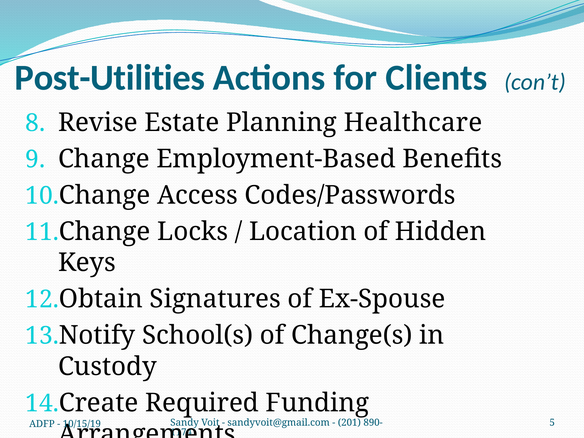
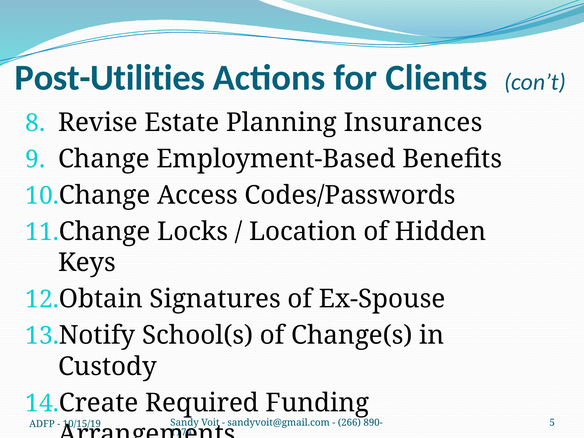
Healthcare: Healthcare -> Insurances
201: 201 -> 266
